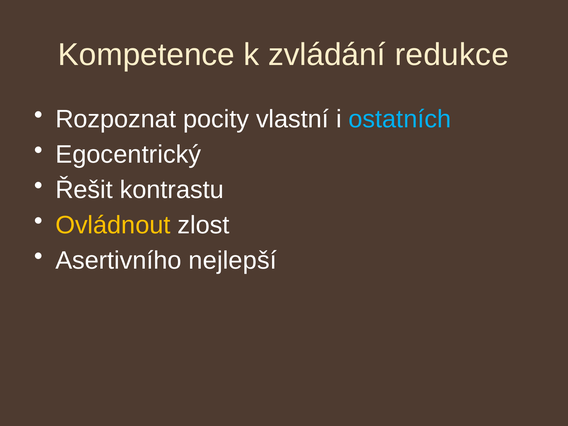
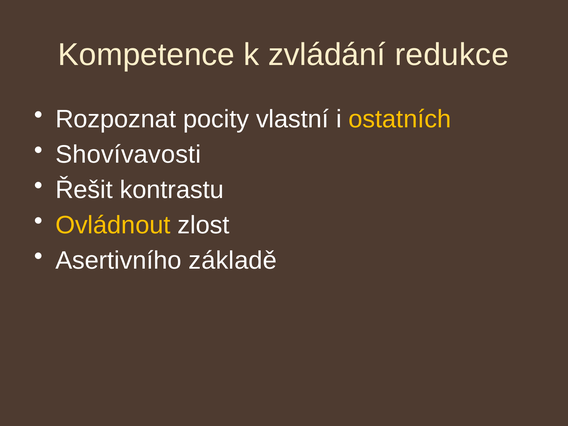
ostatních colour: light blue -> yellow
Egocentrický: Egocentrický -> Shovívavosti
nejlepší: nejlepší -> základě
